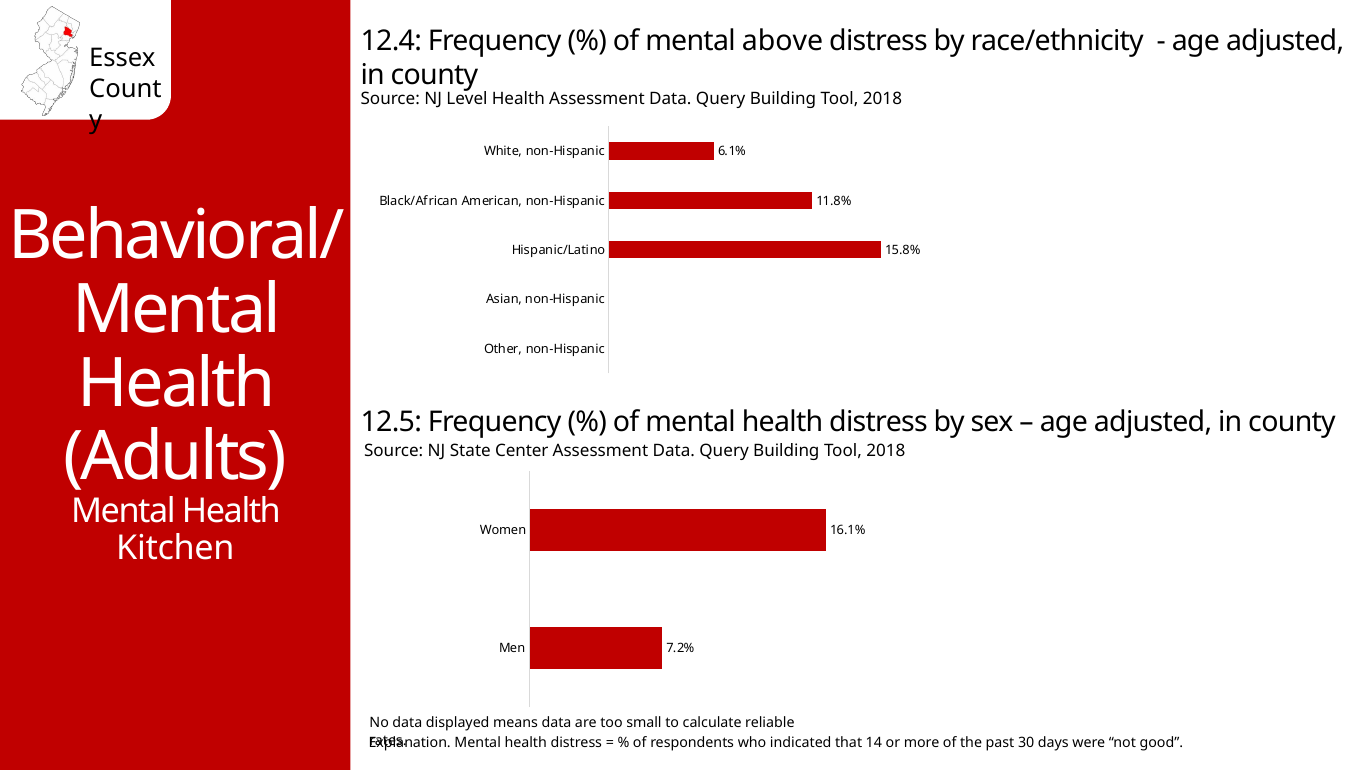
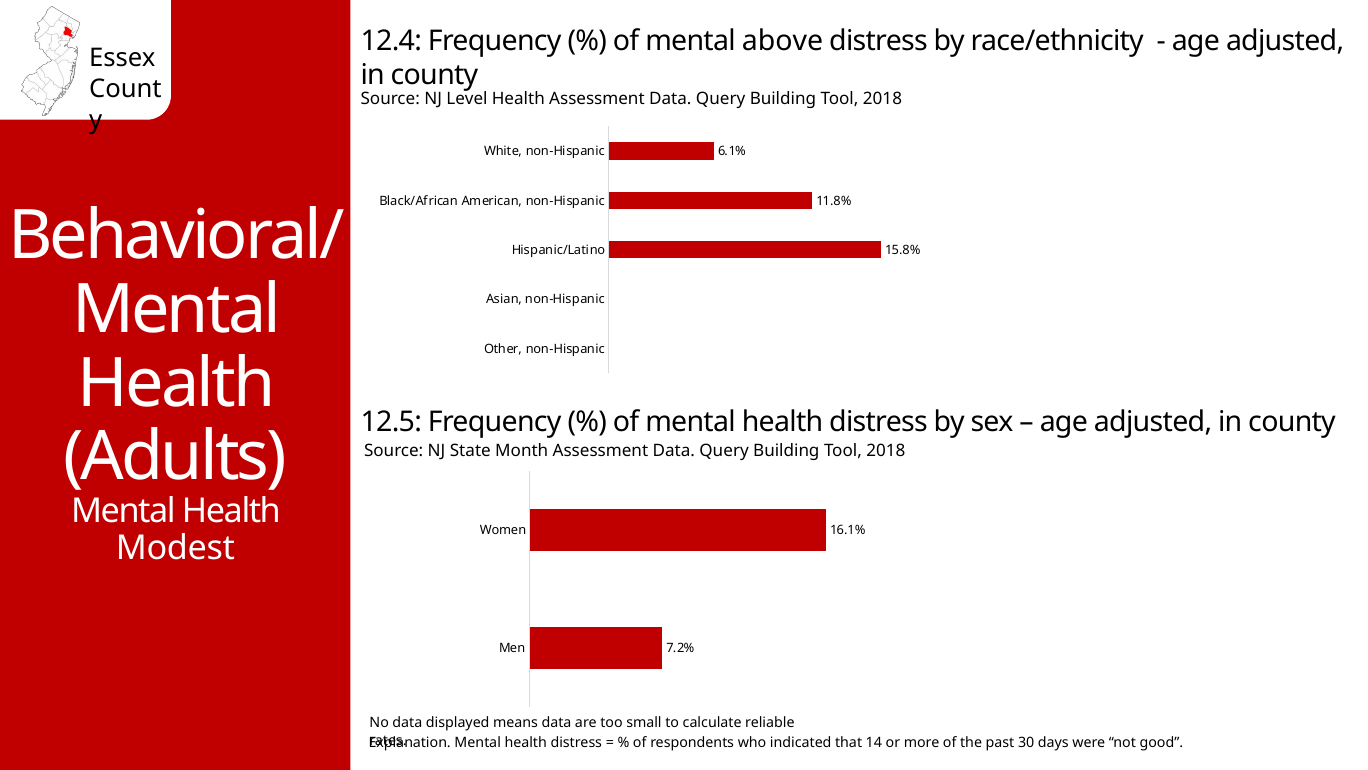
Center: Center -> Month
Kitchen: Kitchen -> Modest
